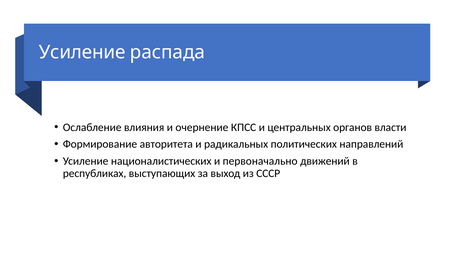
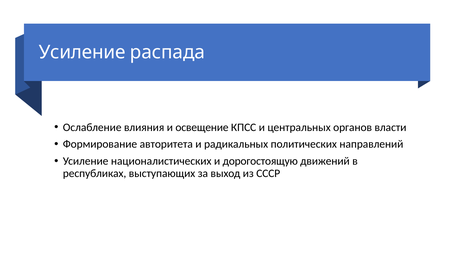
очернение: очернение -> освещение
первоначально: первоначально -> дорогостоящую
